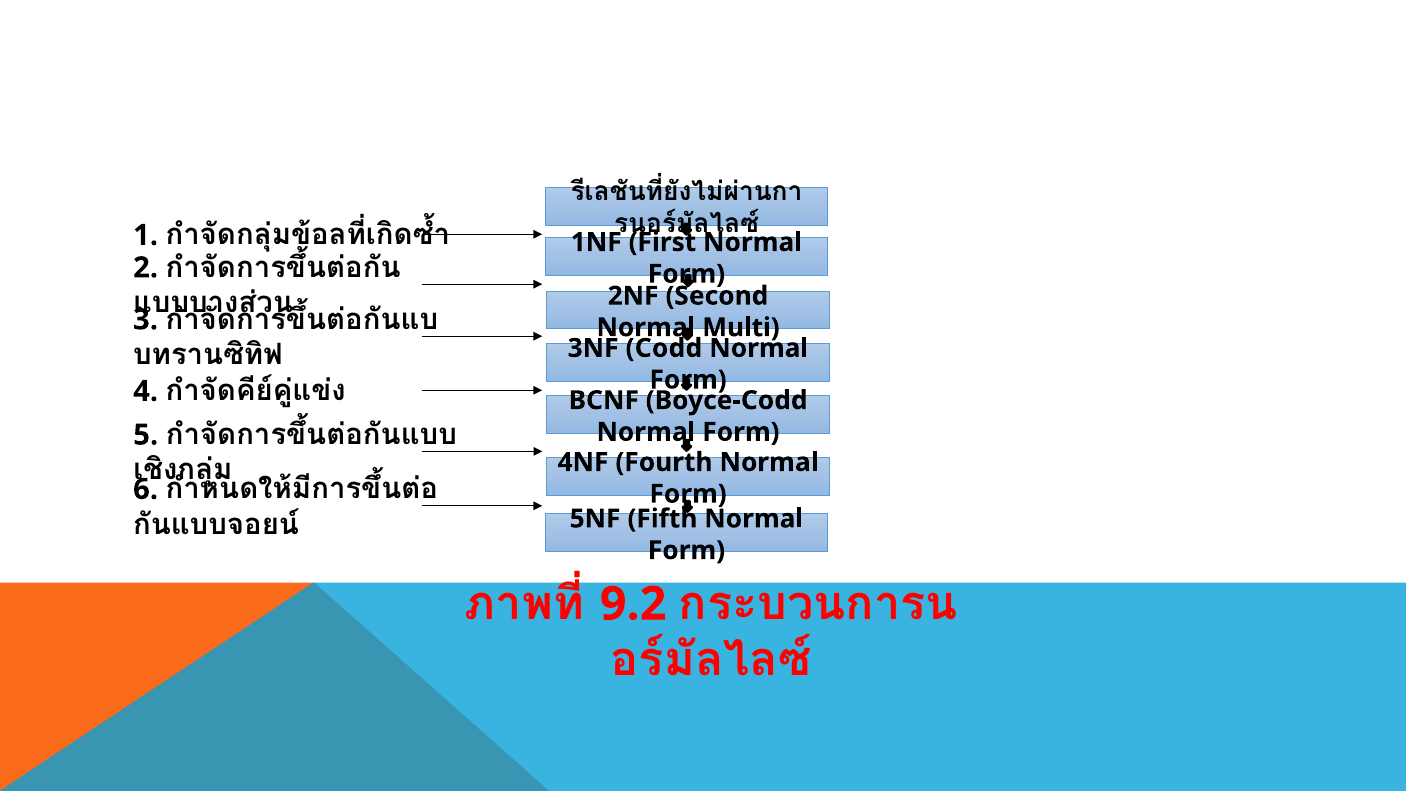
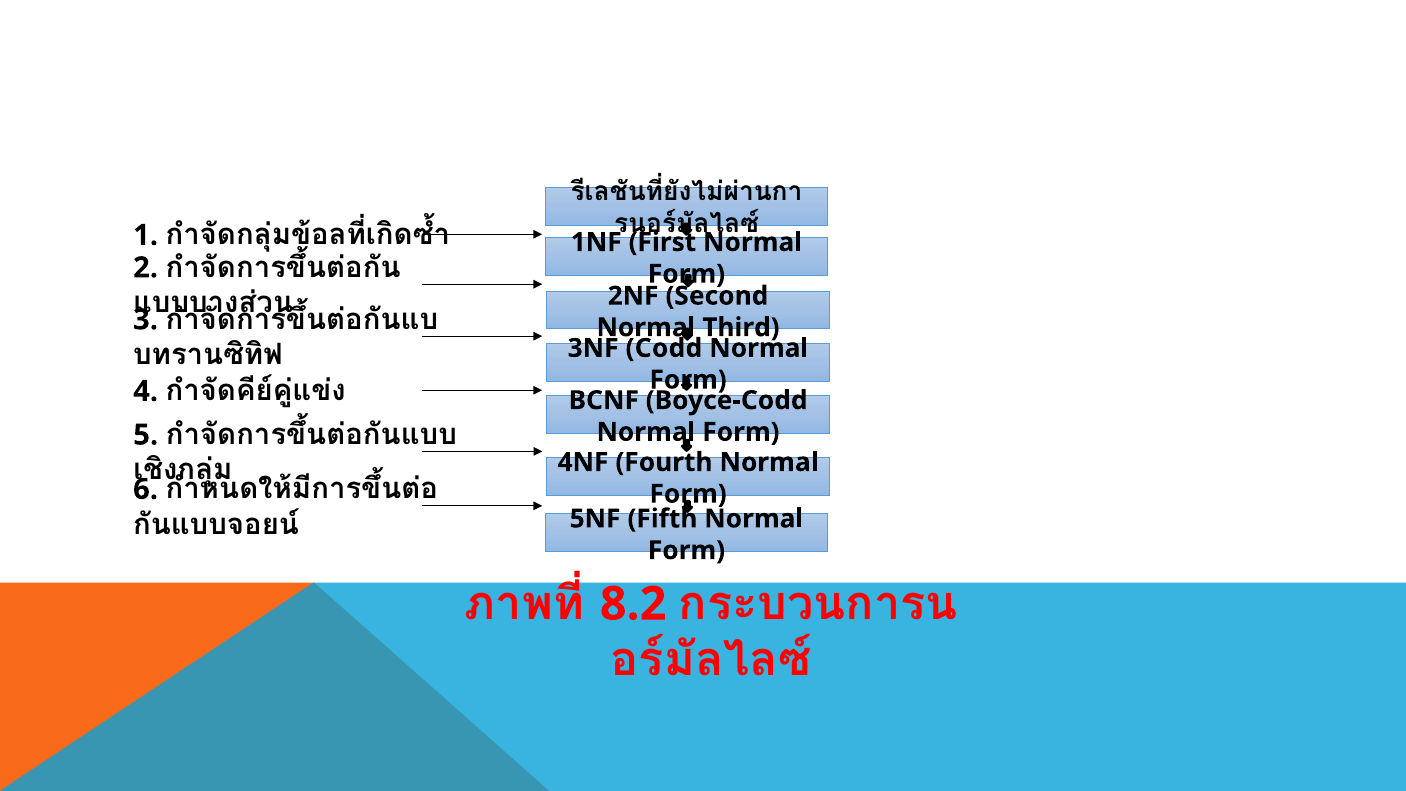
Multi: Multi -> Third
9.2: 9.2 -> 8.2
